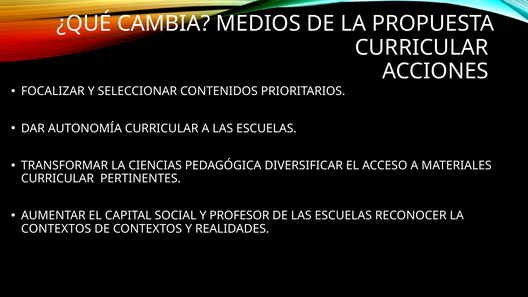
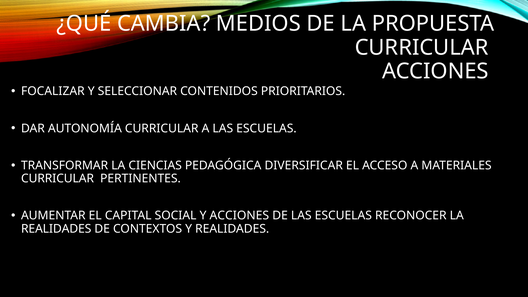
Y PROFESOR: PROFESOR -> ACCIONES
CONTEXTOS at (56, 229): CONTEXTOS -> REALIDADES
